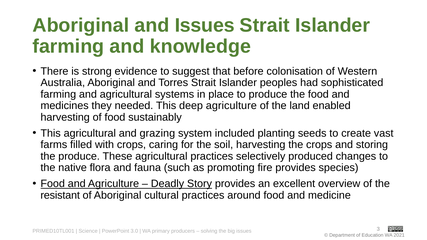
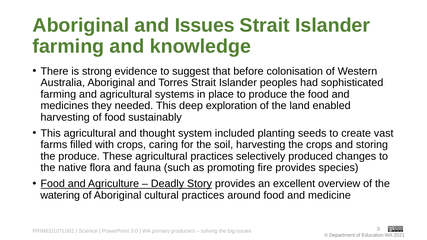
deep agriculture: agriculture -> exploration
grazing: grazing -> thought
resistant: resistant -> watering
